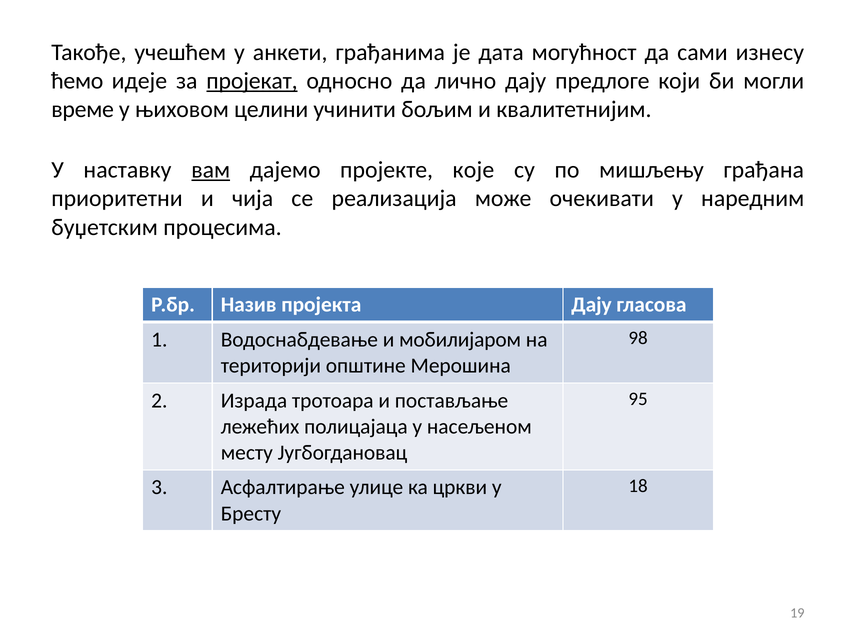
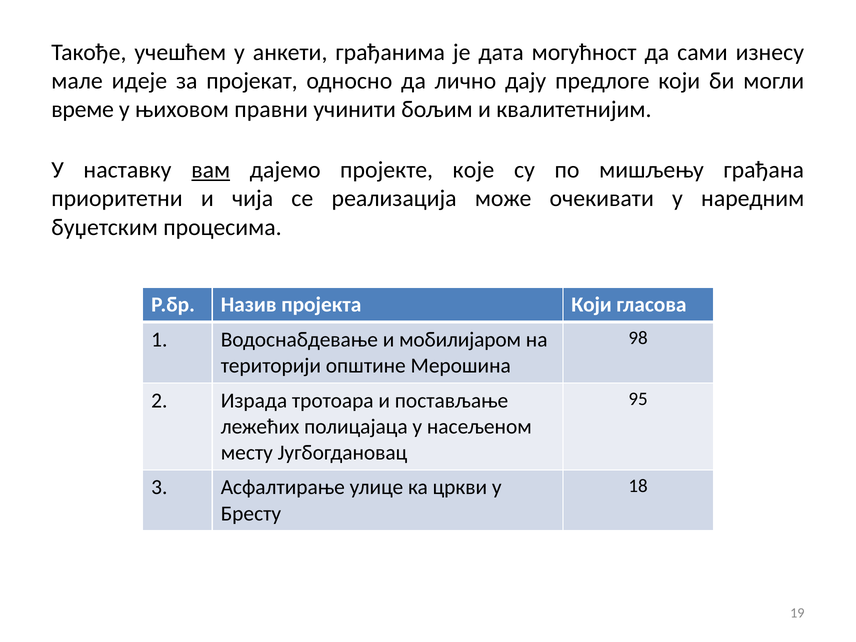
ћемо: ћемо -> мале
пројекат underline: present -> none
целини: целини -> правни
пројекта Дају: Дају -> Који
